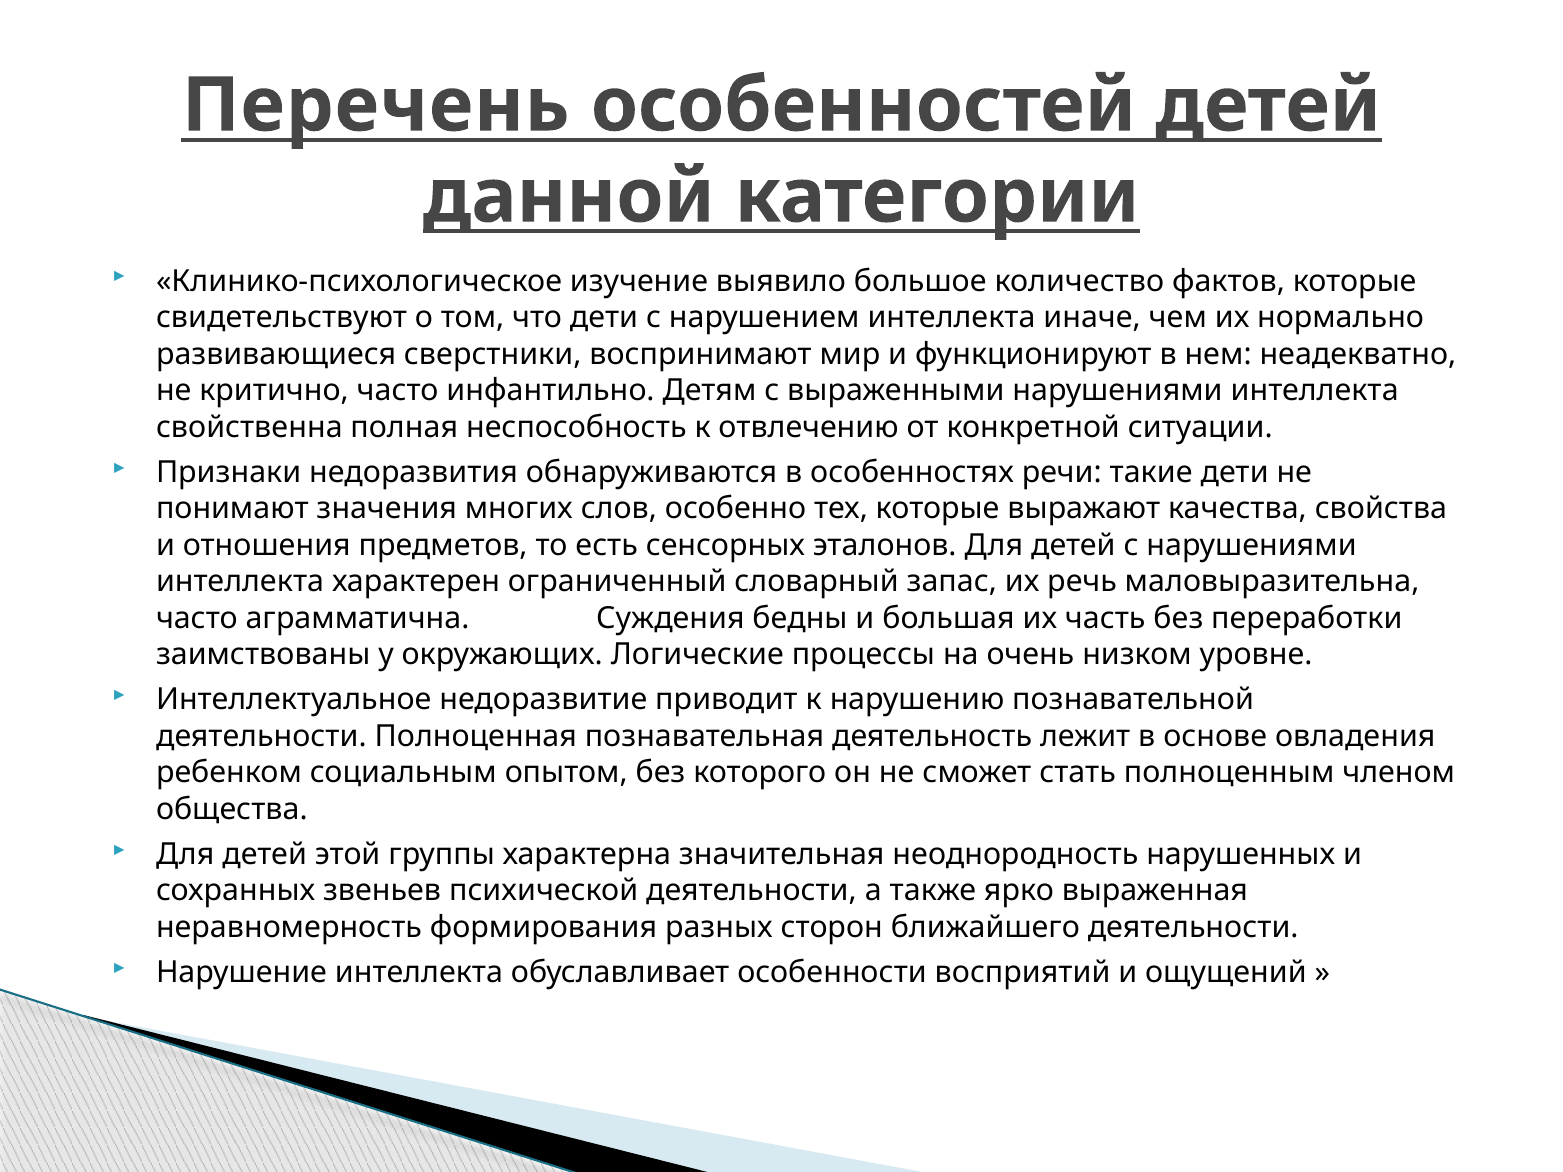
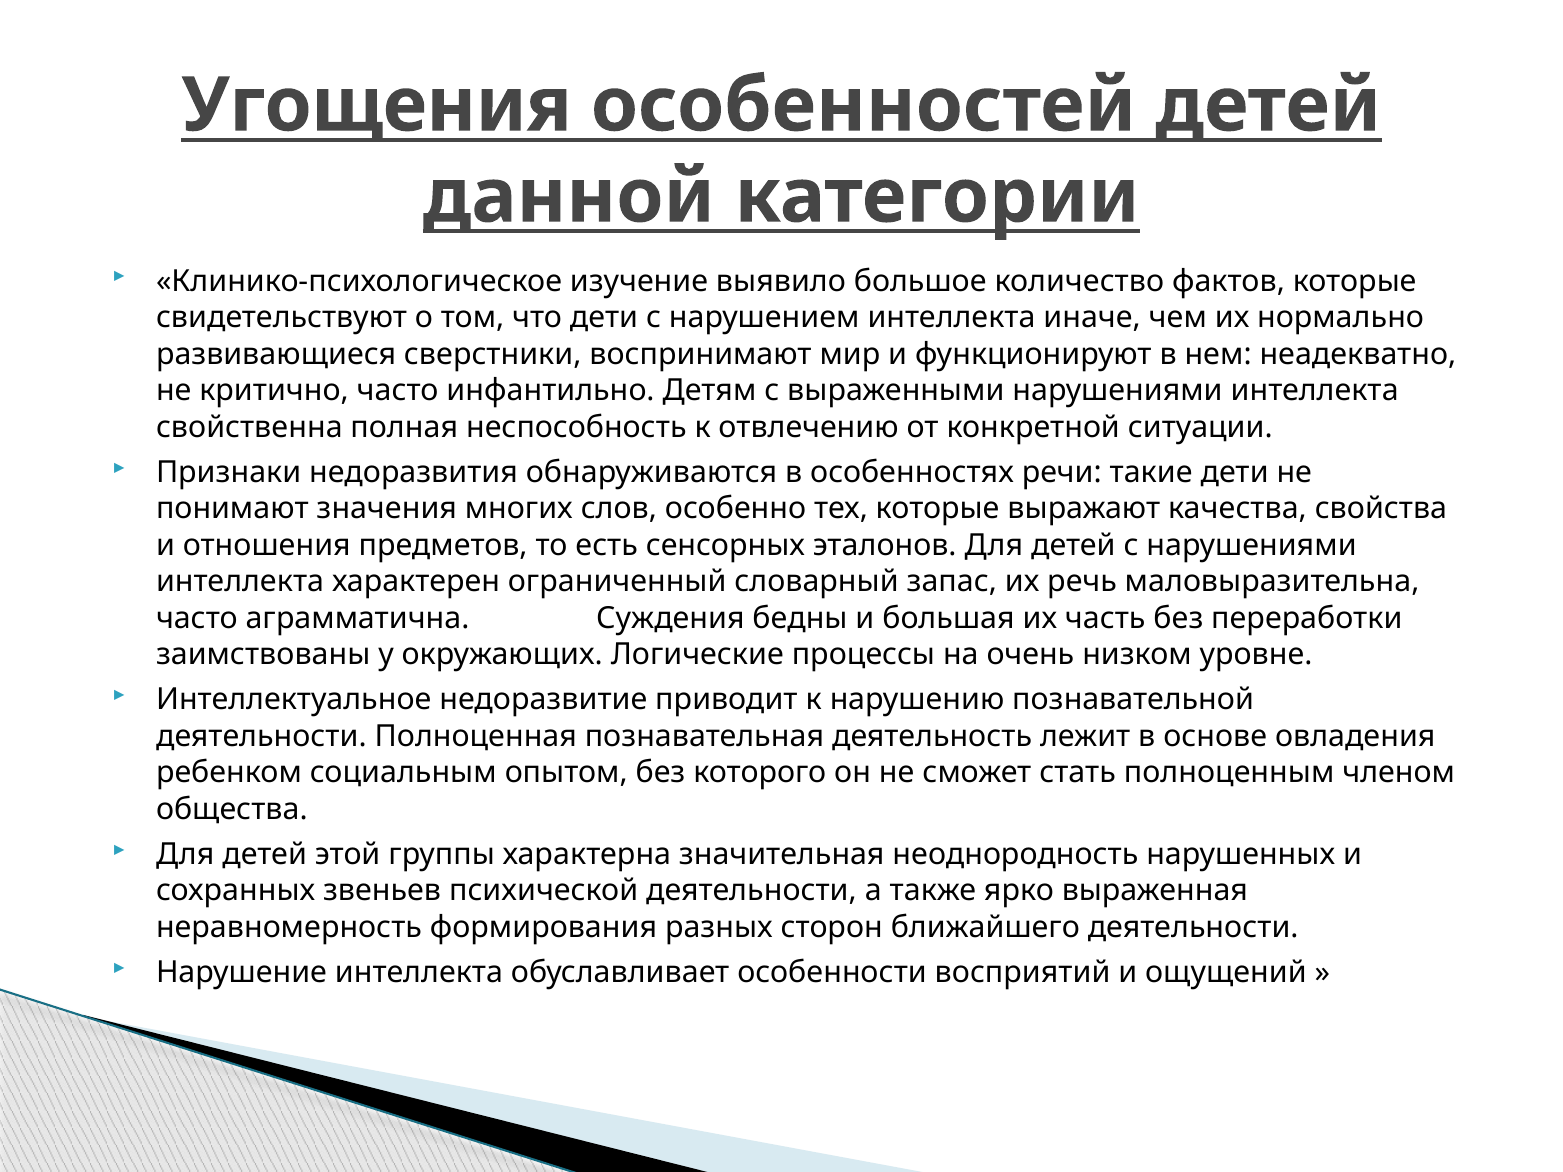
Перечень: Перечень -> Угощения
